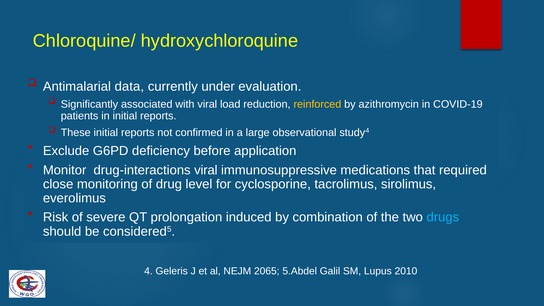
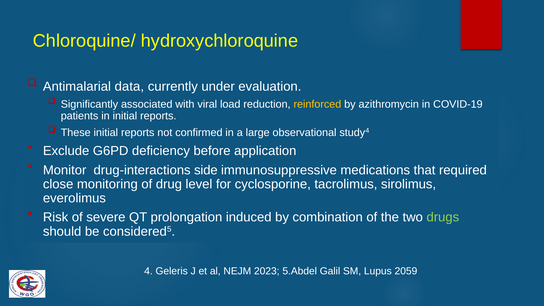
drug-interactions viral: viral -> side
drugs colour: light blue -> light green
2065: 2065 -> 2023
2010: 2010 -> 2059
